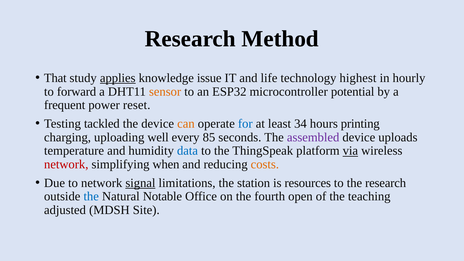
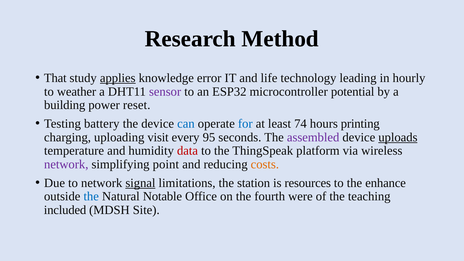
issue: issue -> error
highest: highest -> leading
forward: forward -> weather
sensor colour: orange -> purple
frequent: frequent -> building
tackled: tackled -> battery
can colour: orange -> blue
34: 34 -> 74
well: well -> visit
85: 85 -> 95
uploads underline: none -> present
data colour: blue -> red
via underline: present -> none
network at (66, 164) colour: red -> purple
when: when -> point
the research: research -> enhance
open: open -> were
adjusted: adjusted -> included
